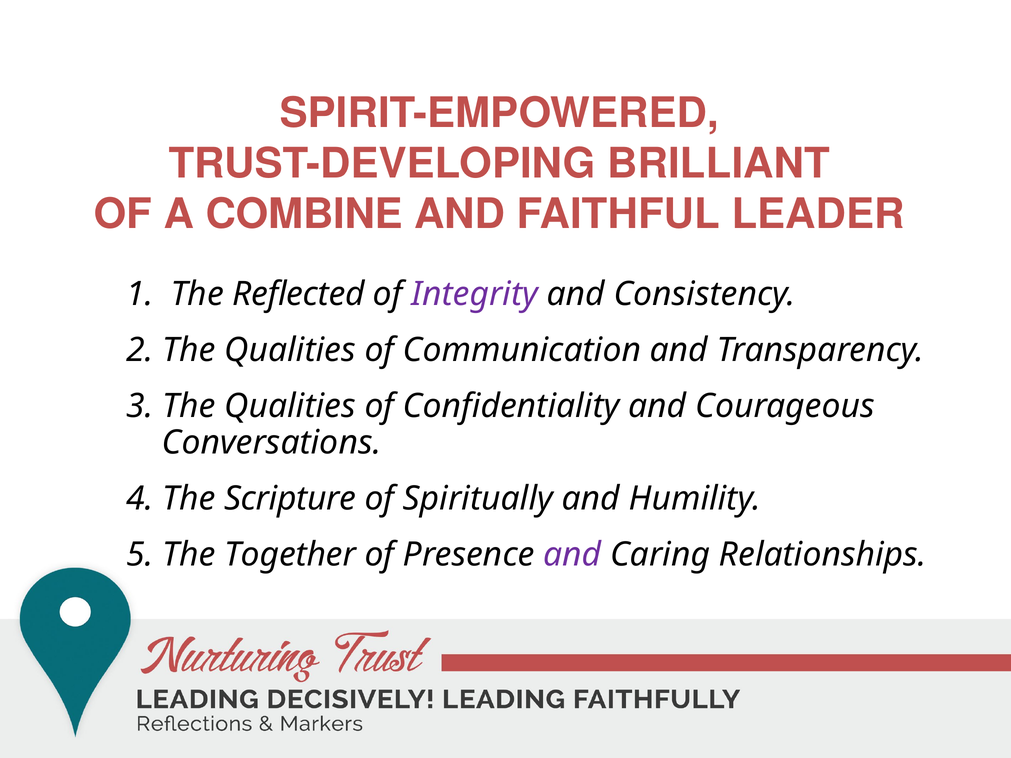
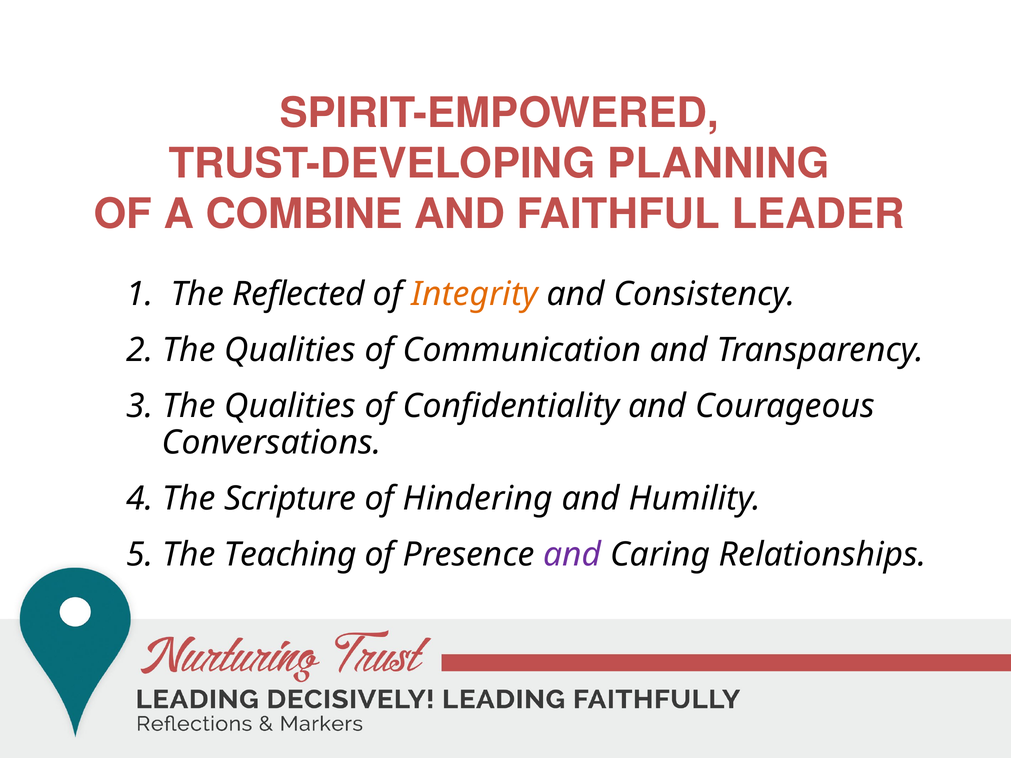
BRILLIANT: BRILLIANT -> PLANNING
Integrity colour: purple -> orange
Spiritually: Spiritually -> Hindering
Together: Together -> Teaching
